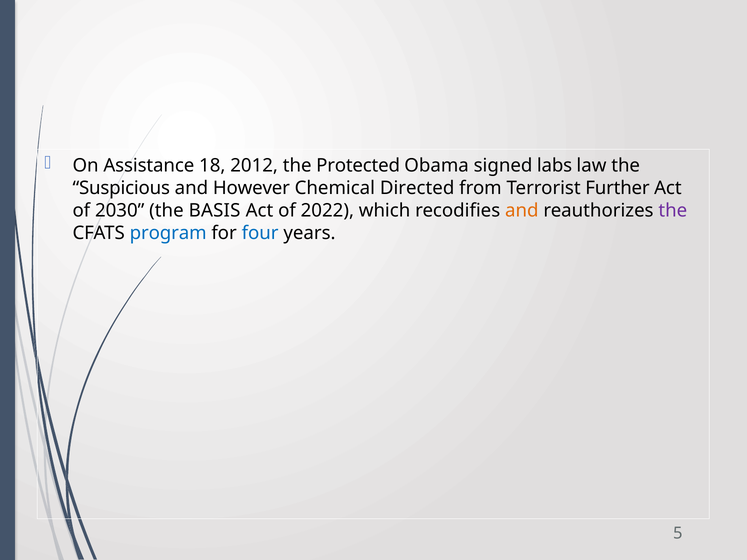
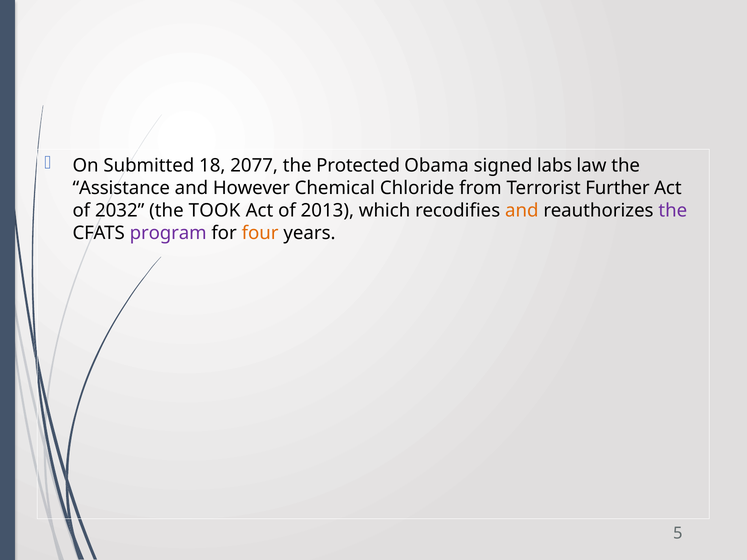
Assistance: Assistance -> Submitted
2012: 2012 -> 2077
Suspicious: Suspicious -> Assistance
Directed: Directed -> Chloride
2030: 2030 -> 2032
BASIS: BASIS -> TOOK
2022: 2022 -> 2013
program colour: blue -> purple
four colour: blue -> orange
